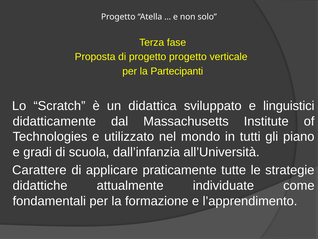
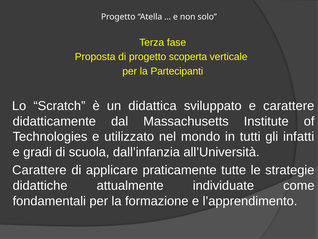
progetto progetto: progetto -> scoperta
e linguistici: linguistici -> carattere
piano: piano -> infatti
